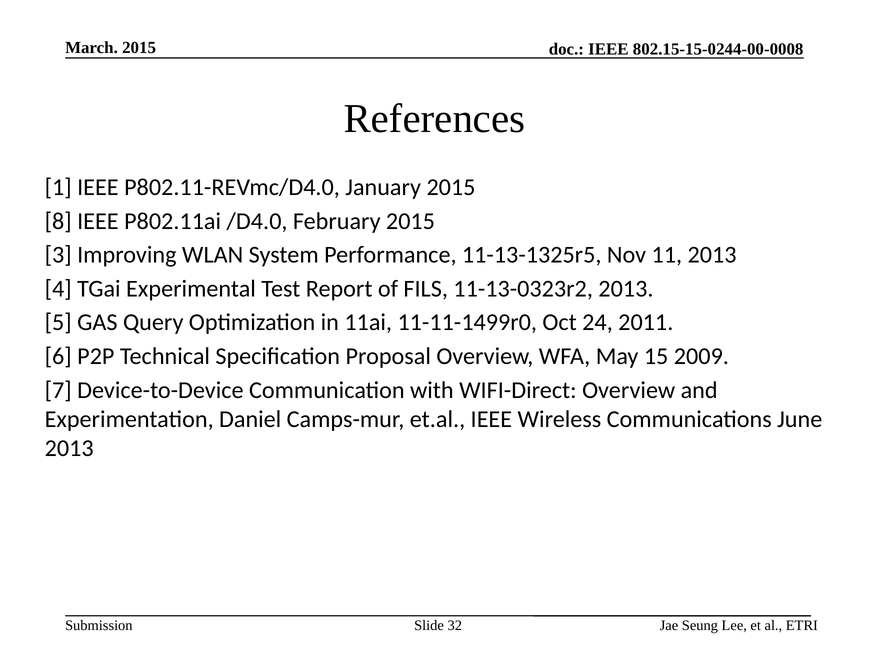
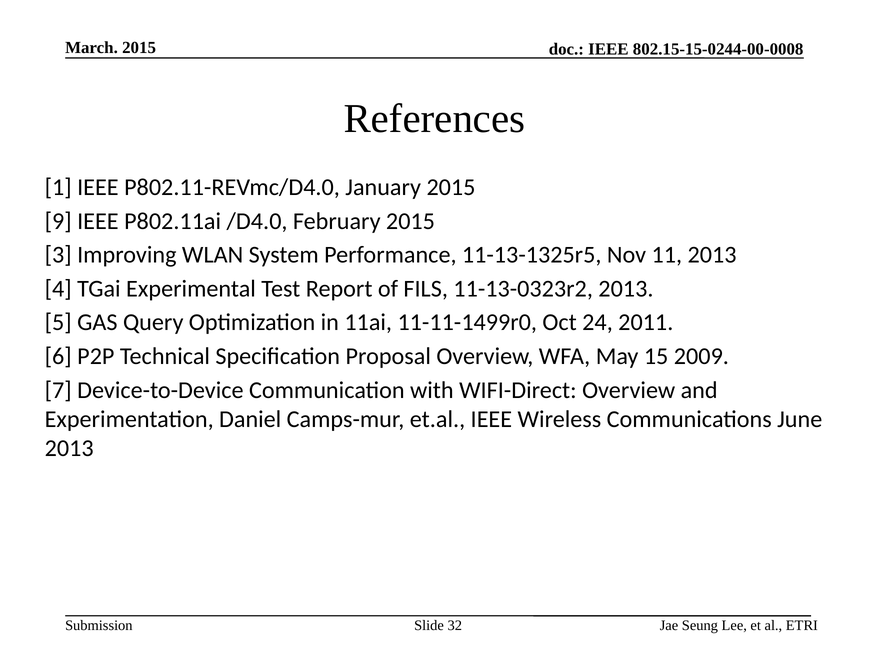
8: 8 -> 9
